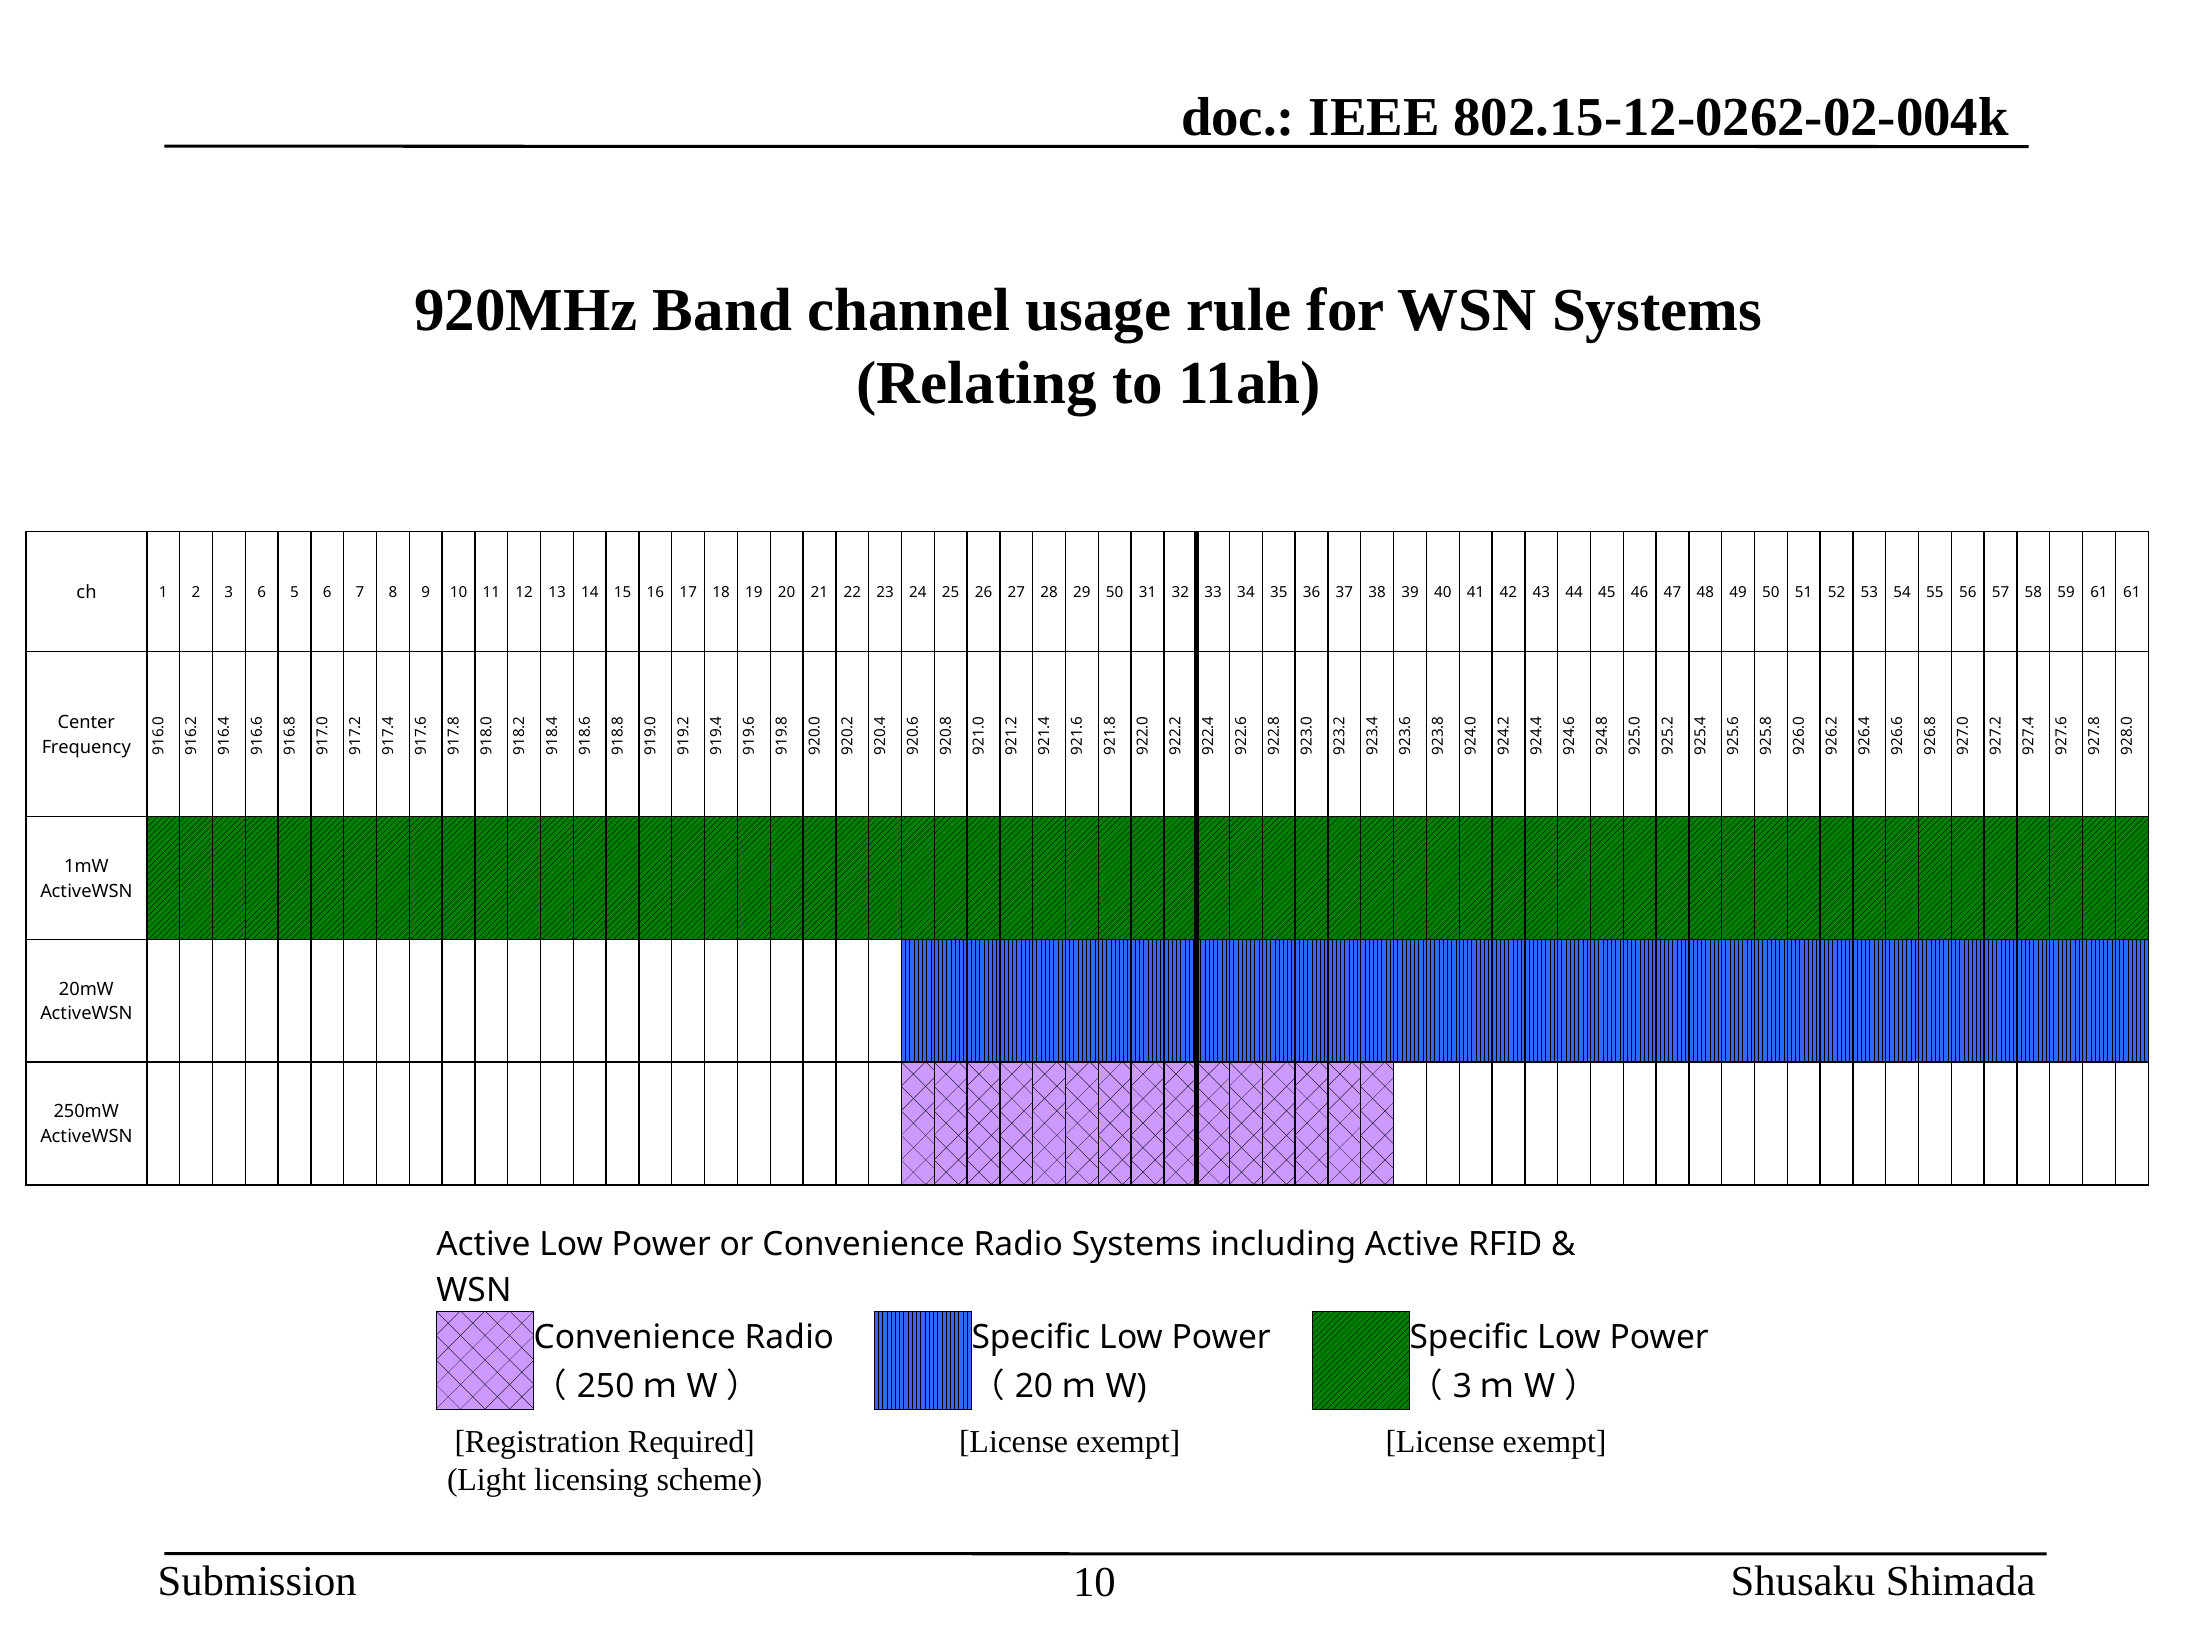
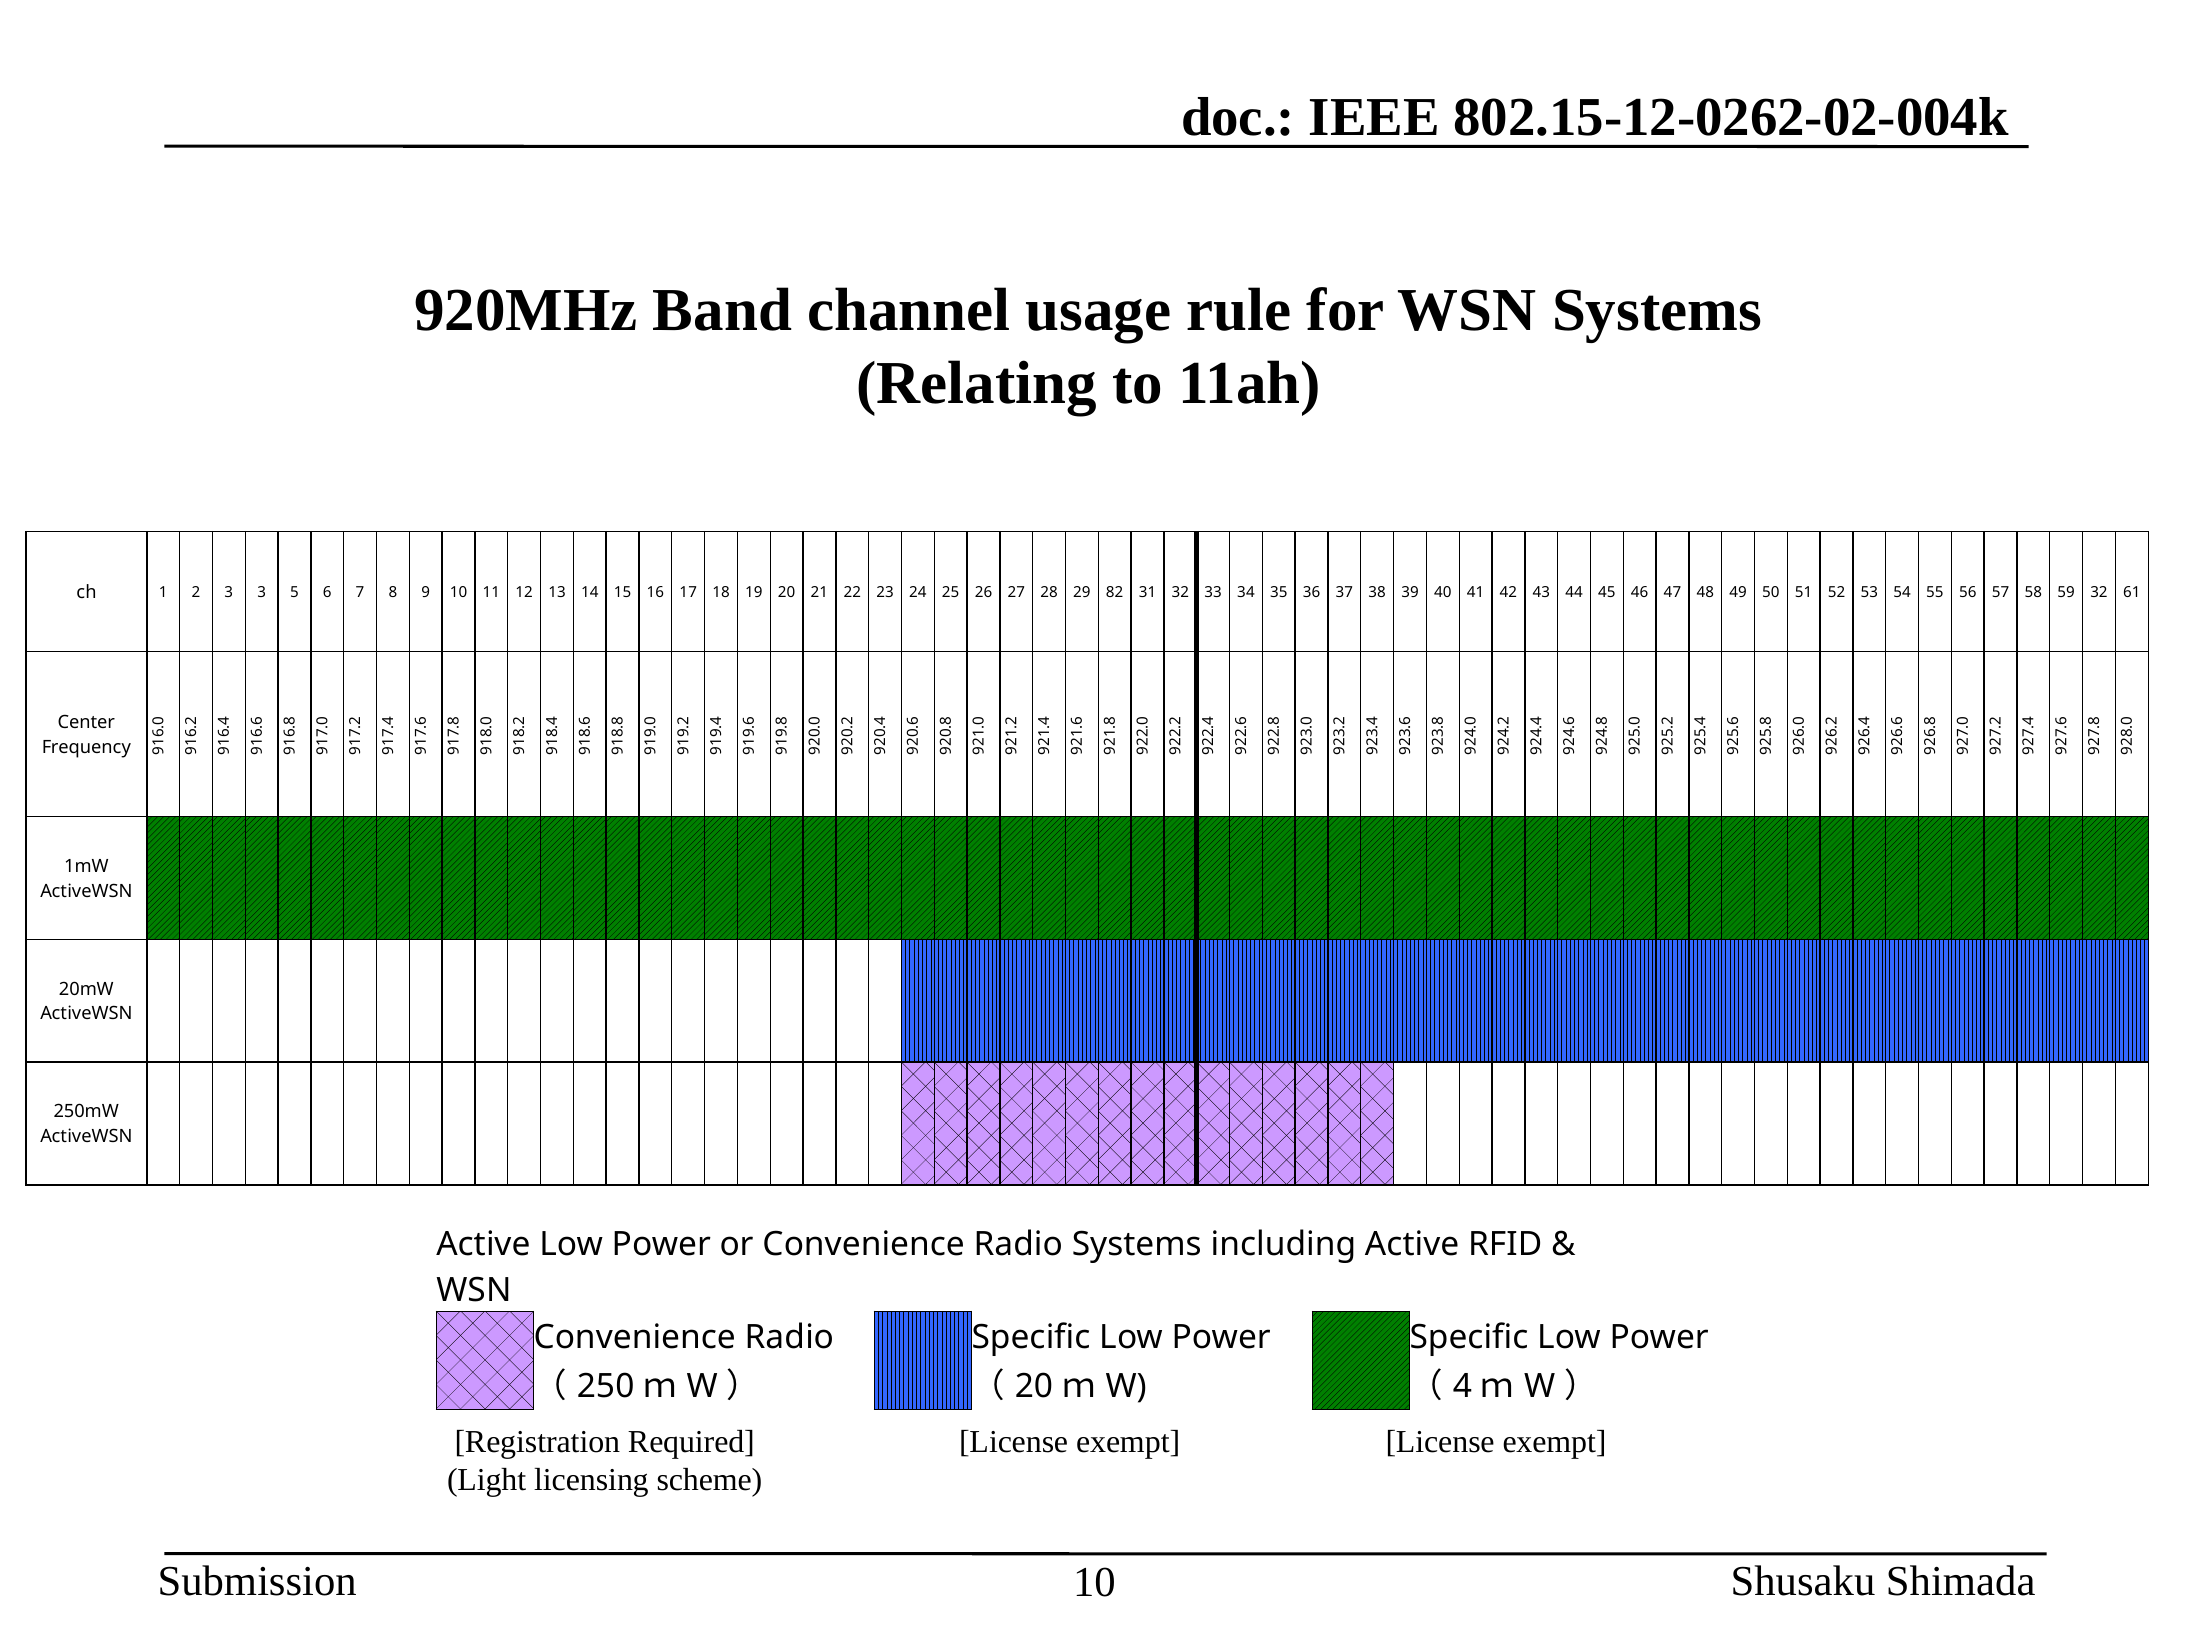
1 2 3 6: 6 -> 3
29 50: 50 -> 82
59 61: 61 -> 32
3 at (1462, 1387): 3 -> 4
